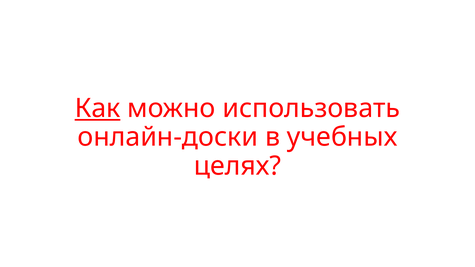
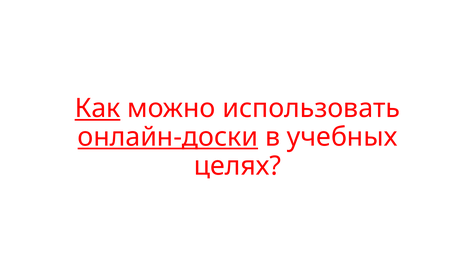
онлайн-доски underline: none -> present
